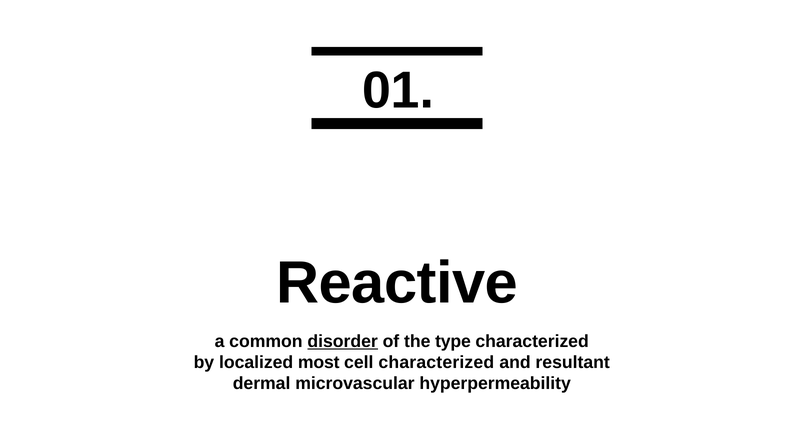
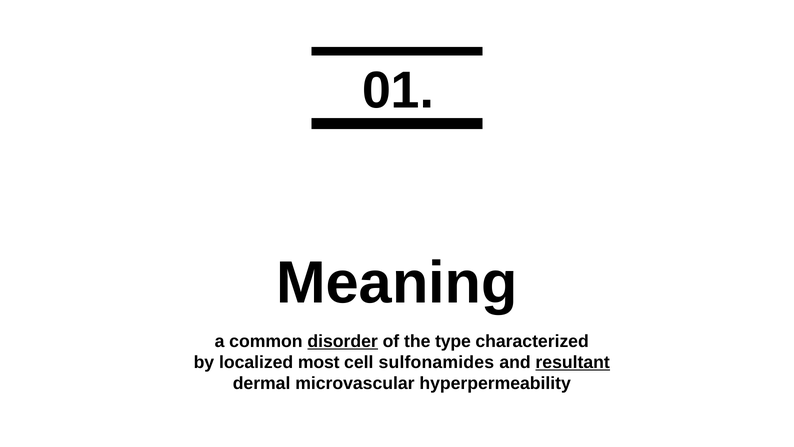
Reactive: Reactive -> Meaning
cell characterized: characterized -> sulfonamides
resultant underline: none -> present
